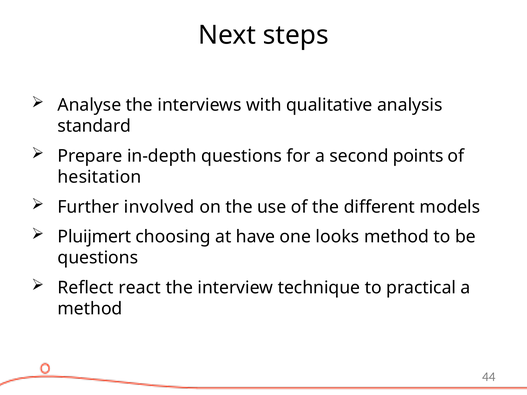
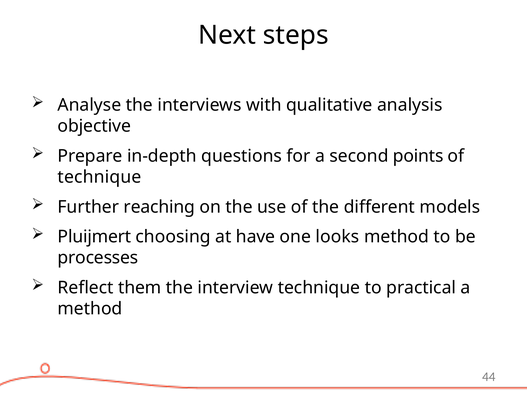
standard: standard -> objective
hesitation at (100, 177): hesitation -> technique
involved: involved -> reaching
questions at (98, 258): questions -> processes
react: react -> them
